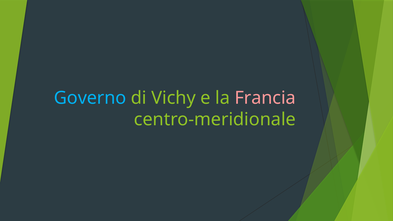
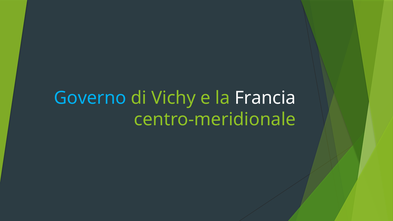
Francia colour: pink -> white
